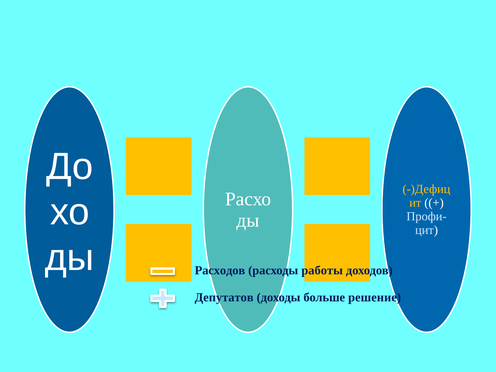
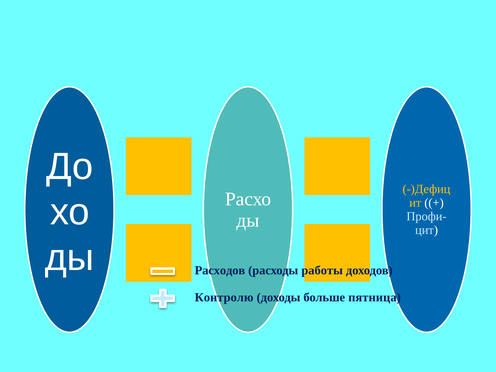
Депутатов: Депутатов -> Контролю
решение: решение -> пятница
